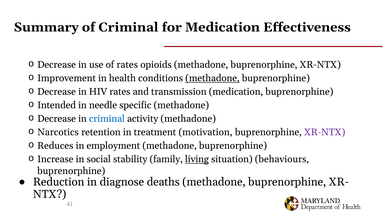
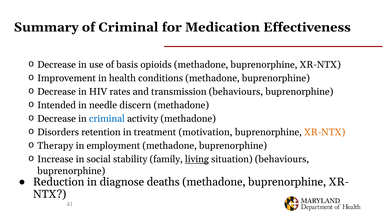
of rates: rates -> basis
methadone at (212, 78) underline: present -> none
transmission medication: medication -> behaviours
specific: specific -> discern
Narcotics: Narcotics -> Disorders
XR-NTX at (325, 132) colour: purple -> orange
Reduces: Reduces -> Therapy
